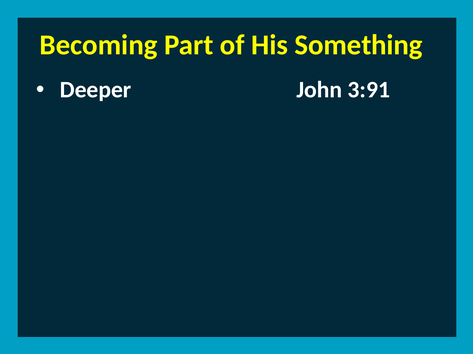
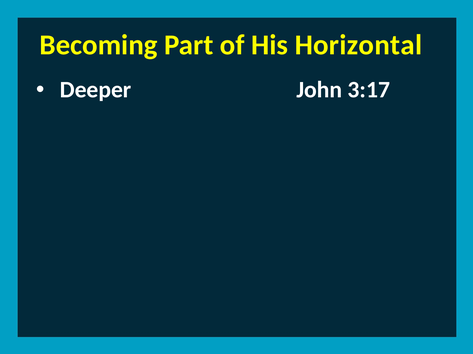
Something: Something -> Horizontal
3:91: 3:91 -> 3:17
